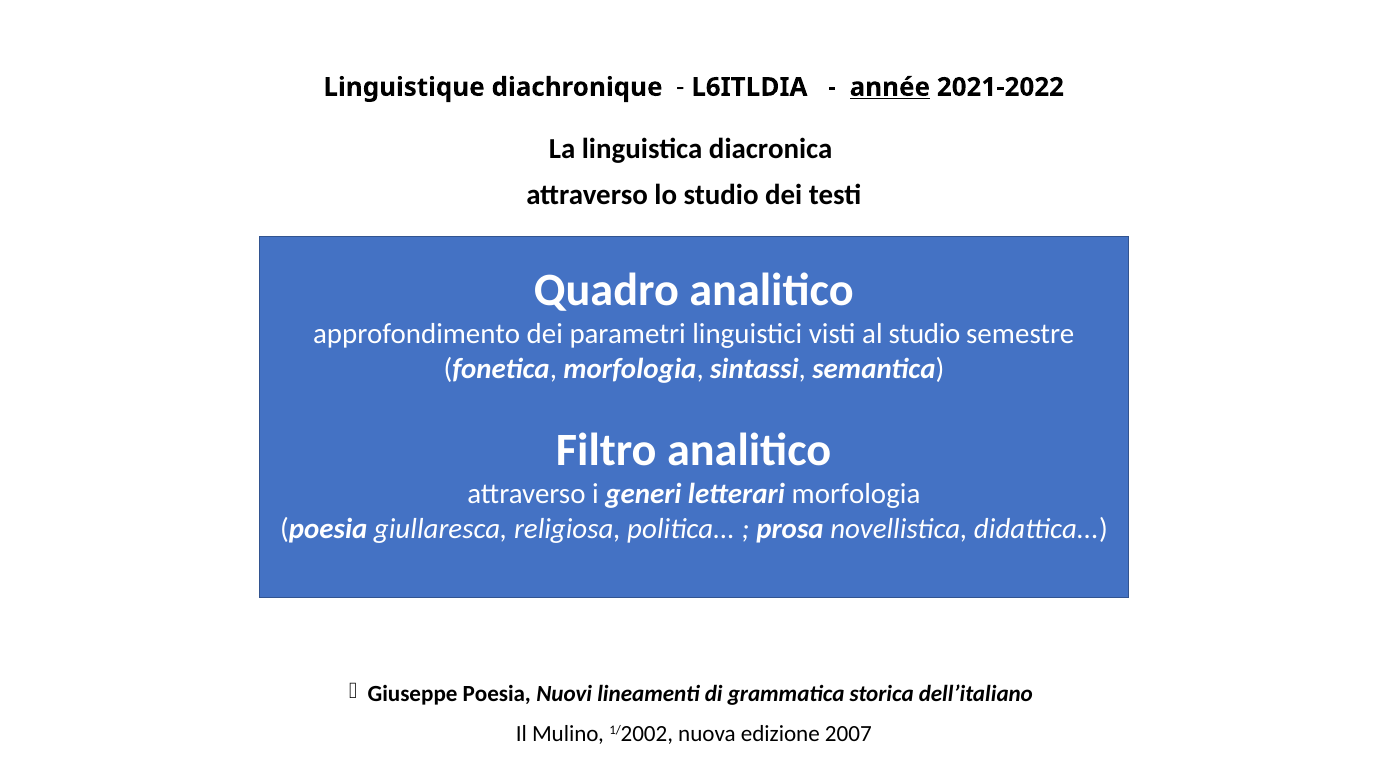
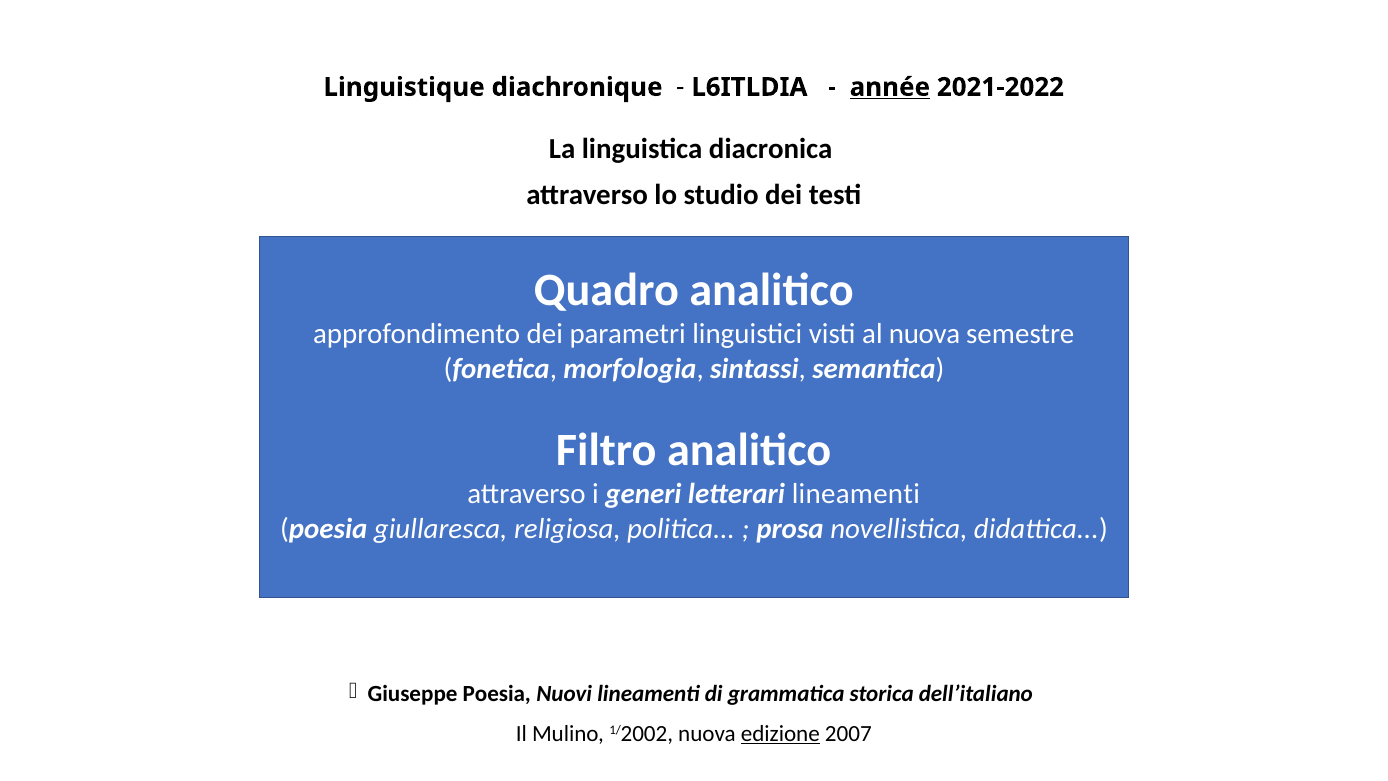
al studio: studio -> nuova
letterari morfologia: morfologia -> lineamenti
edizione underline: none -> present
